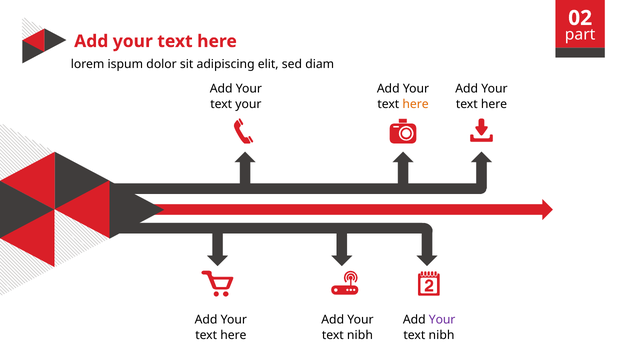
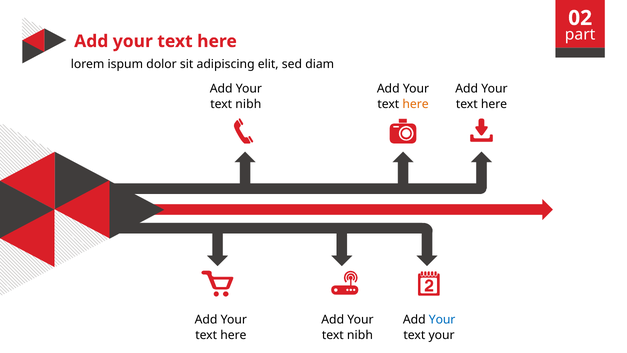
your at (248, 104): your -> nibh
Your at (442, 319) colour: purple -> blue
nibh at (442, 335): nibh -> your
